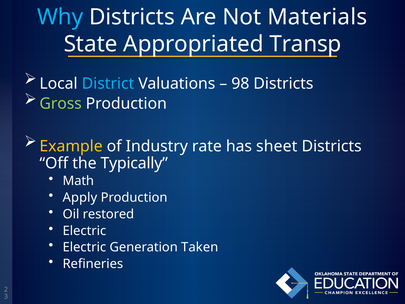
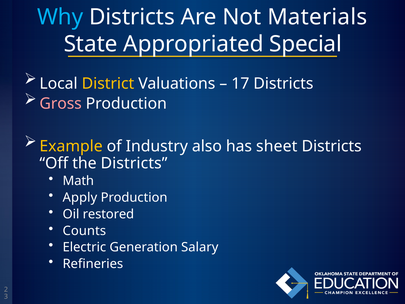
Transp: Transp -> Special
District colour: light blue -> yellow
98: 98 -> 17
Gross colour: light green -> pink
rate: rate -> also
the Typically: Typically -> Districts
Electric at (84, 231): Electric -> Counts
Taken: Taken -> Salary
